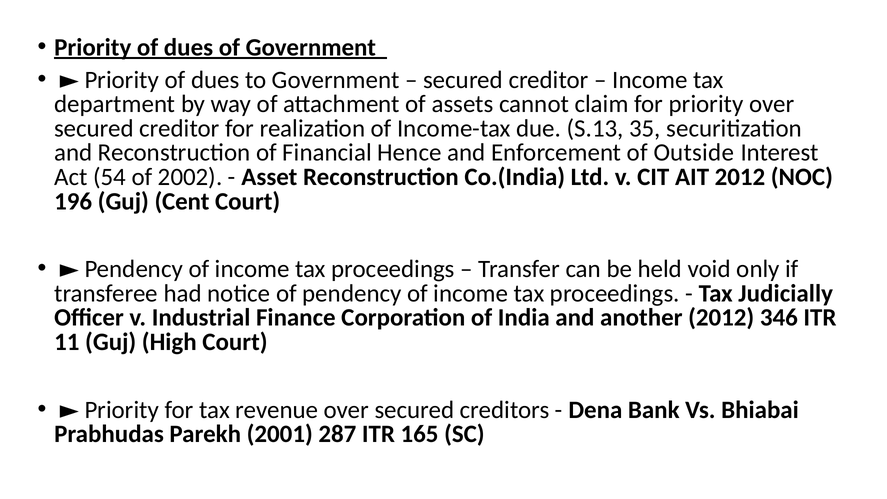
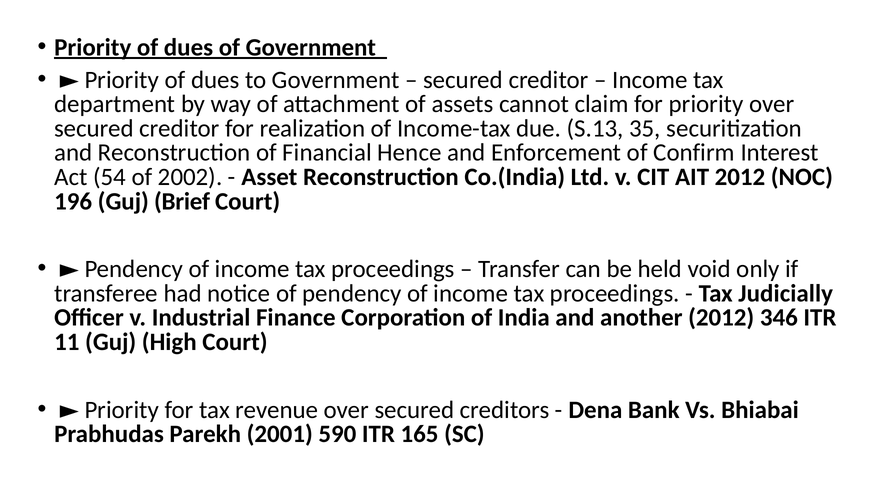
Outside: Outside -> Confirm
Cent: Cent -> Brief
287: 287 -> 590
